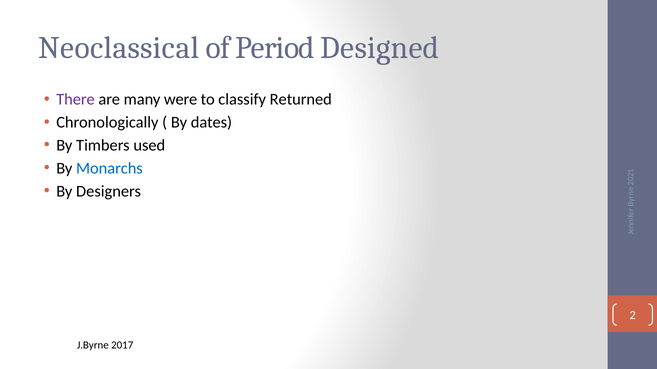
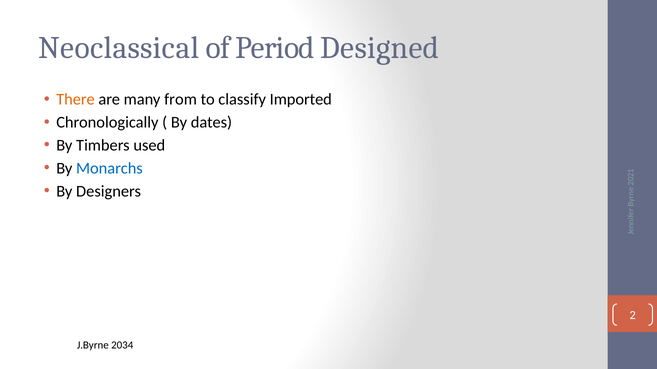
There colour: purple -> orange
were: were -> from
Returned: Returned -> Imported
2017: 2017 -> 2034
